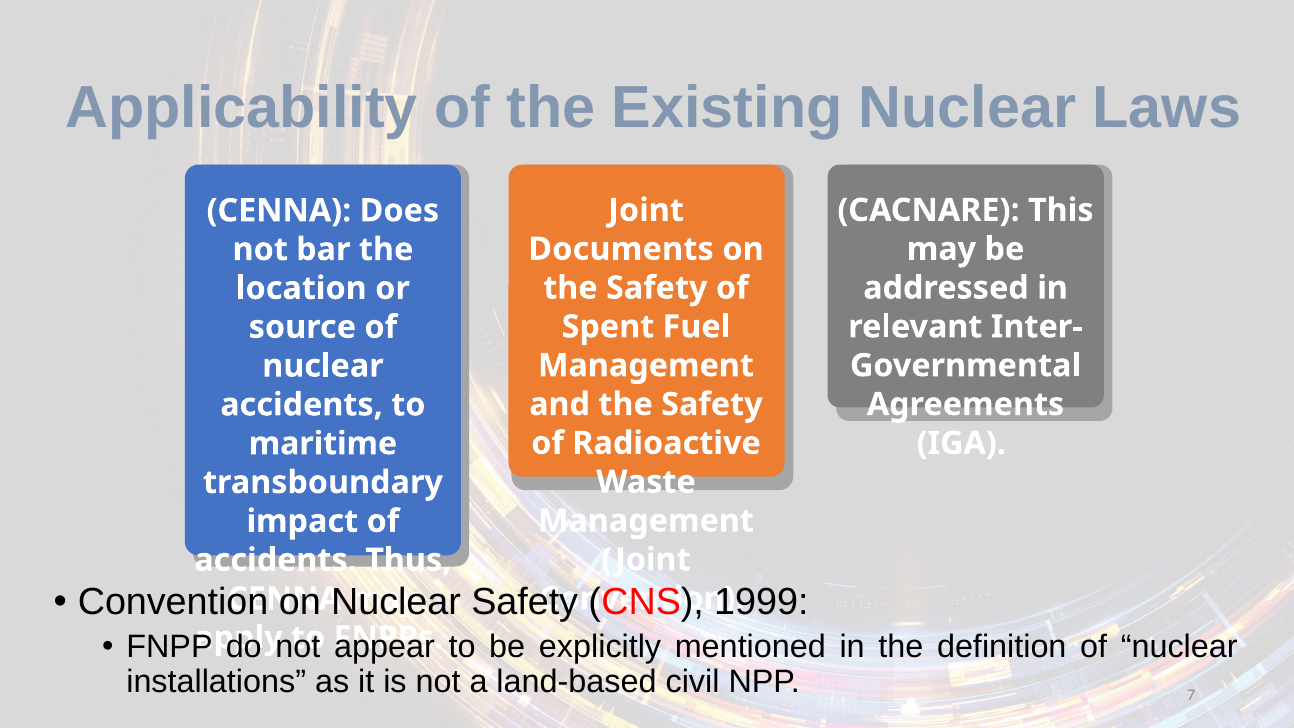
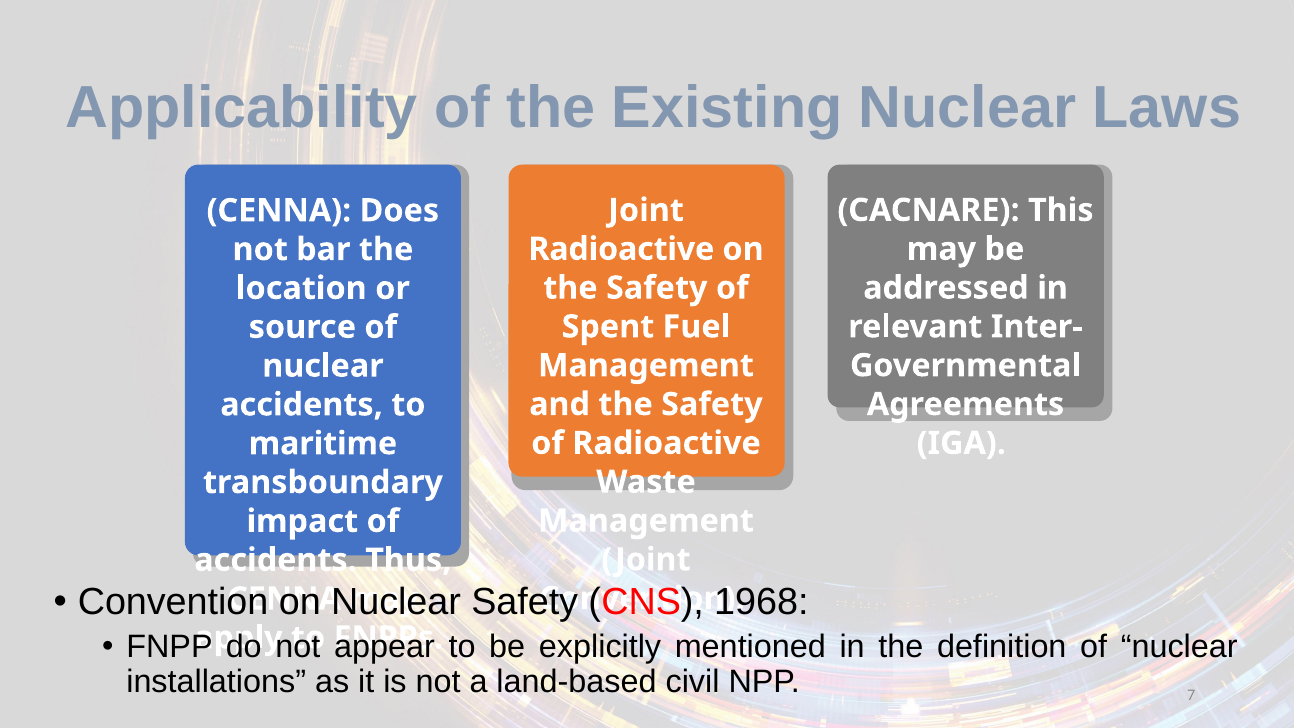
Documents at (621, 249): Documents -> Radioactive
1999: 1999 -> 1968
